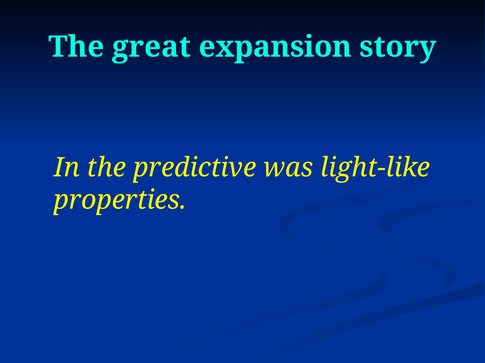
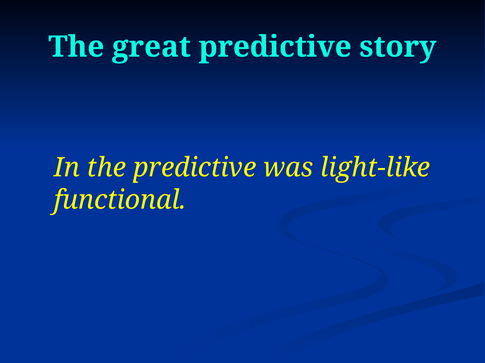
great expansion: expansion -> predictive
properties: properties -> functional
